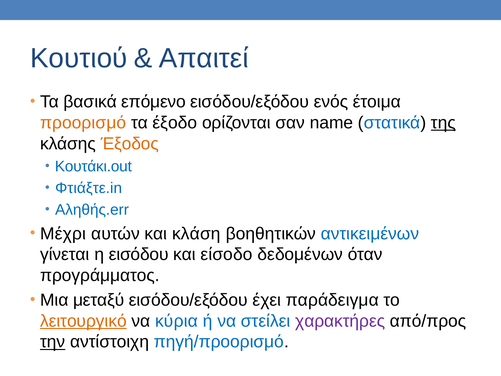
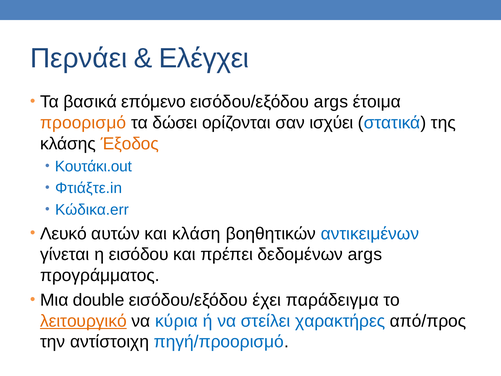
Κουτιού: Κουτιού -> Περνάει
Απαιτεί: Απαιτεί -> Ελέγχει
εισόδου/εξόδου ενός: ενός -> args
έξοδο: έξοδο -> δώσει
name: name -> ισχύει
της underline: present -> none
Αληθής.err: Αληθής.err -> Κώδικα.err
Μέχρι: Μέχρι -> Λευκό
είσοδο: είσοδο -> πρέπει
δεδομένων όταν: όταν -> args
μεταξύ: μεταξύ -> double
χαρακτήρες colour: purple -> blue
την underline: present -> none
